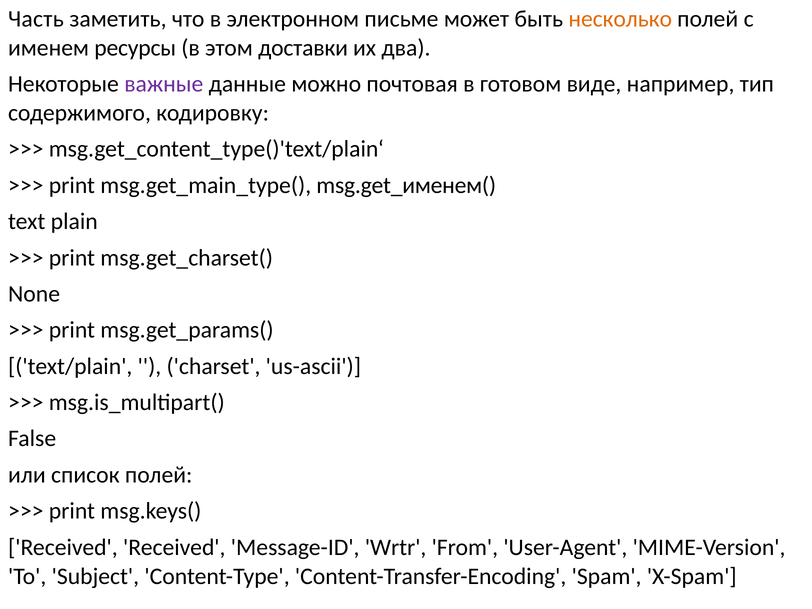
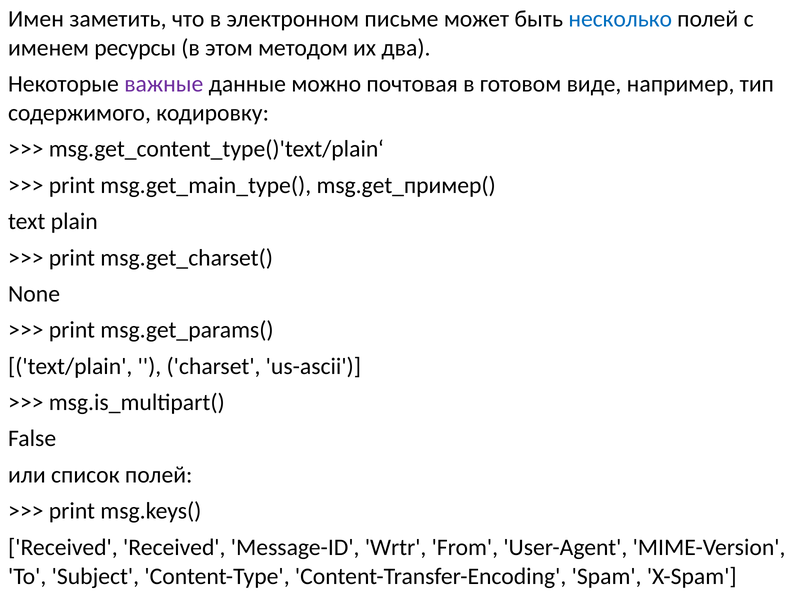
Часть: Часть -> Имен
несколько colour: orange -> blue
доставки: доставки -> методом
msg.get_именем(: msg.get_именем( -> msg.get_пример(
